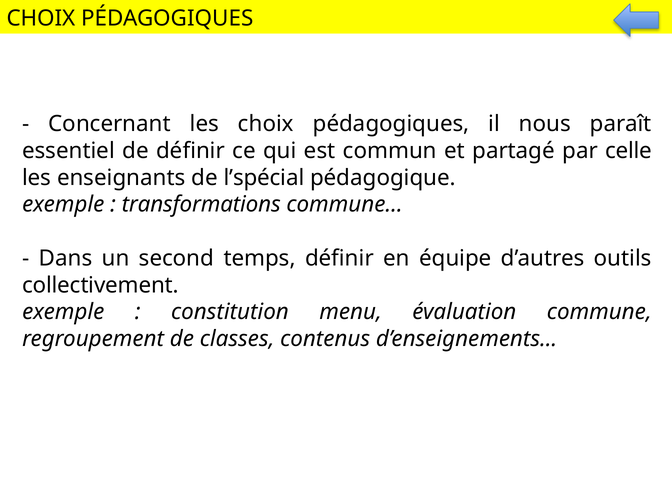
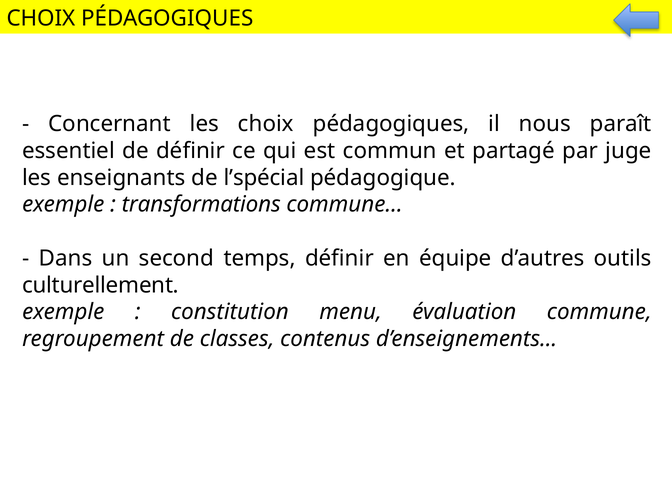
celle: celle -> juge
collectivement: collectivement -> culturellement
